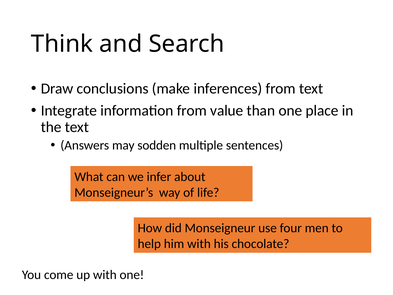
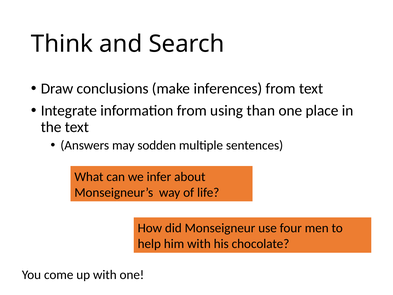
value: value -> using
